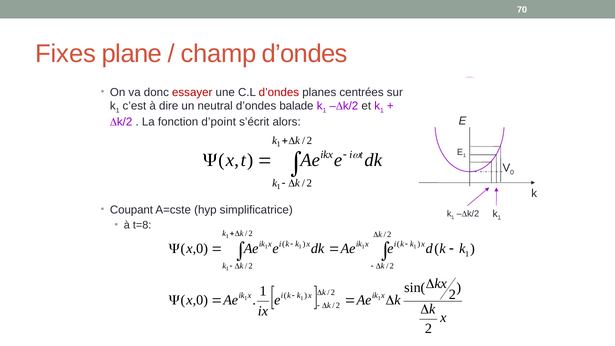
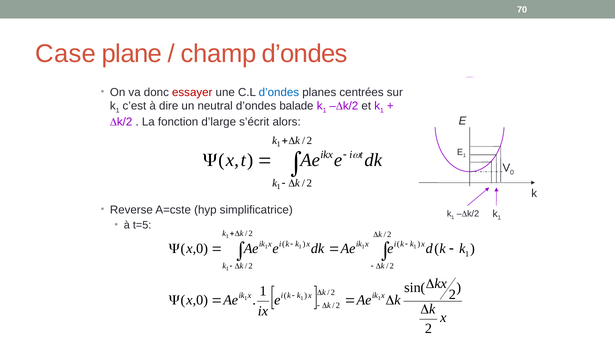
Fixes: Fixes -> Case
d’ondes at (279, 92) colour: red -> blue
d’point: d’point -> d’large
Coupant: Coupant -> Reverse
t=8: t=8 -> t=5
